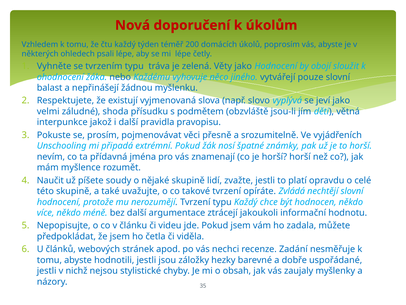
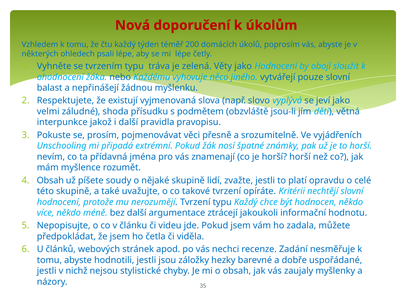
Naučit at (50, 180): Naučit -> Obsah
Zvládá: Zvládá -> Kritérii
